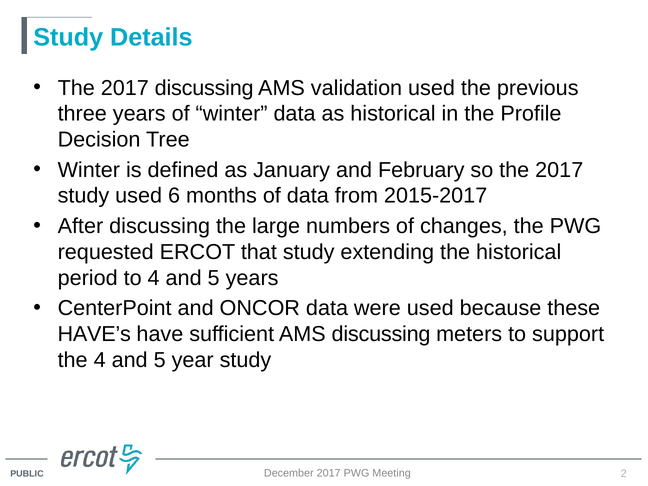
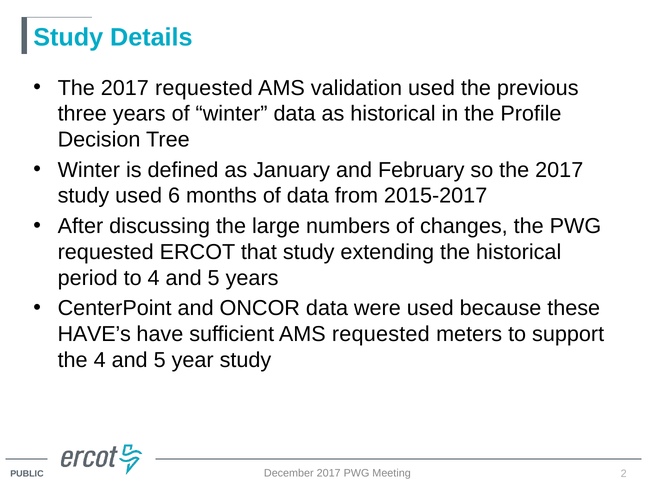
2017 discussing: discussing -> requested
AMS discussing: discussing -> requested
